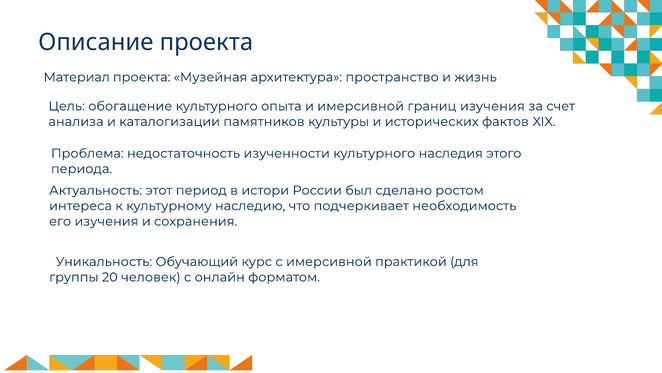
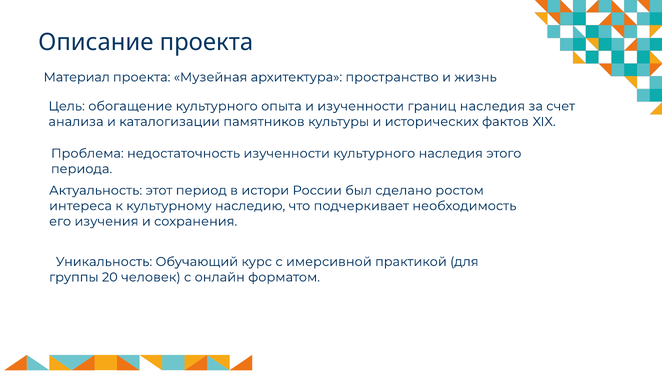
и имерсивной: имерсивной -> изученности
границ изучения: изучения -> наследия
